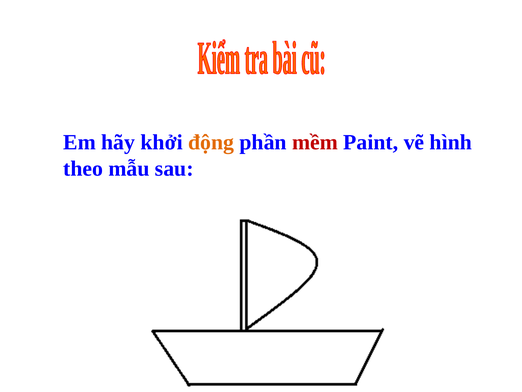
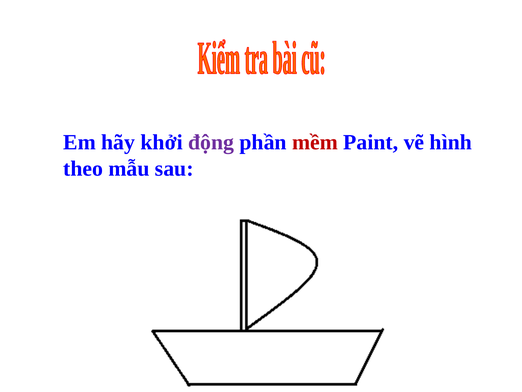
động colour: orange -> purple
